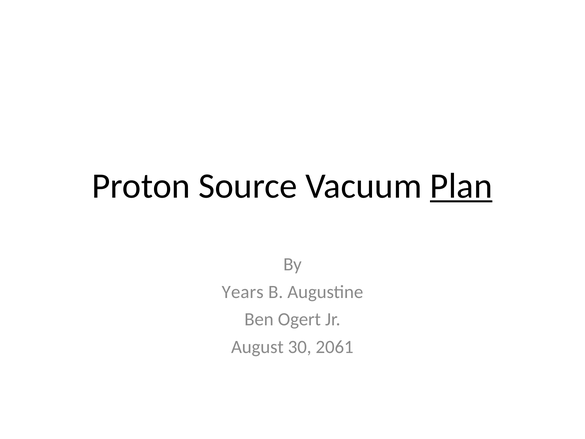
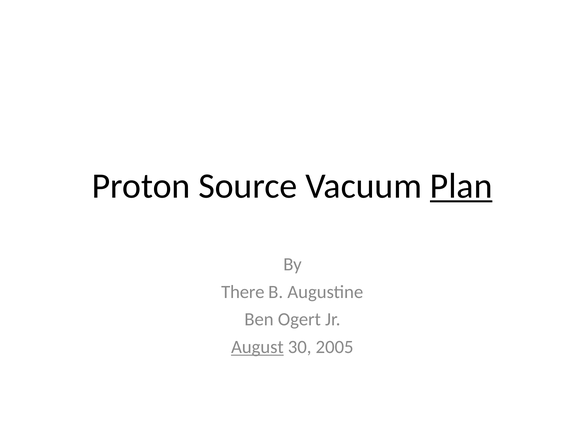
Years: Years -> There
August underline: none -> present
2061: 2061 -> 2005
